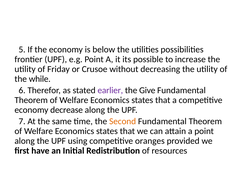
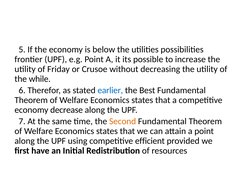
earlier colour: purple -> blue
Give: Give -> Best
oranges: oranges -> efficient
